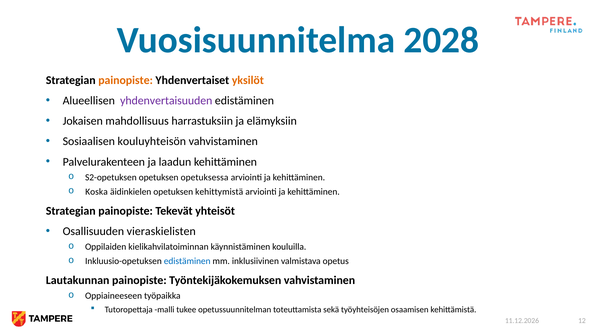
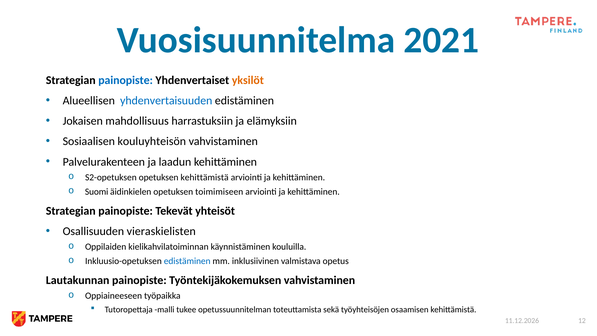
2028: 2028 -> 2021
painopiste at (126, 80) colour: orange -> blue
yhdenvertaisuuden colour: purple -> blue
opetuksen opetuksessa: opetuksessa -> kehittämistä
Koska: Koska -> Suomi
kehittymistä: kehittymistä -> toimimiseen
